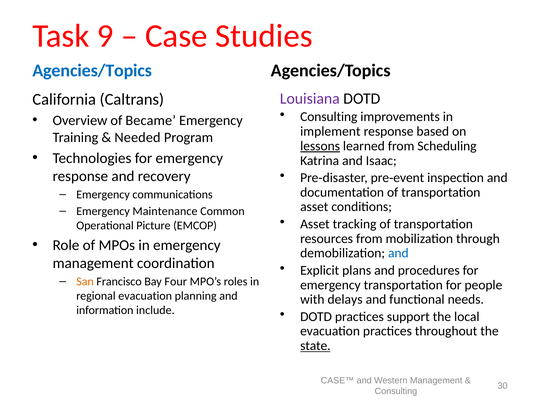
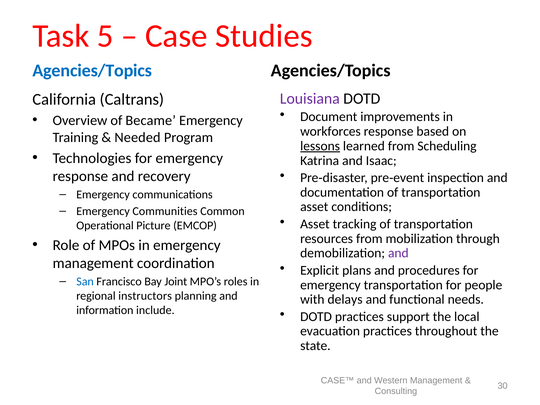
9: 9 -> 5
Consulting at (329, 117): Consulting -> Document
implement: implement -> workforces
Maintenance: Maintenance -> Communities
and at (398, 253) colour: blue -> purple
San colour: orange -> blue
Four: Four -> Joint
regional evacuation: evacuation -> instructors
state underline: present -> none
